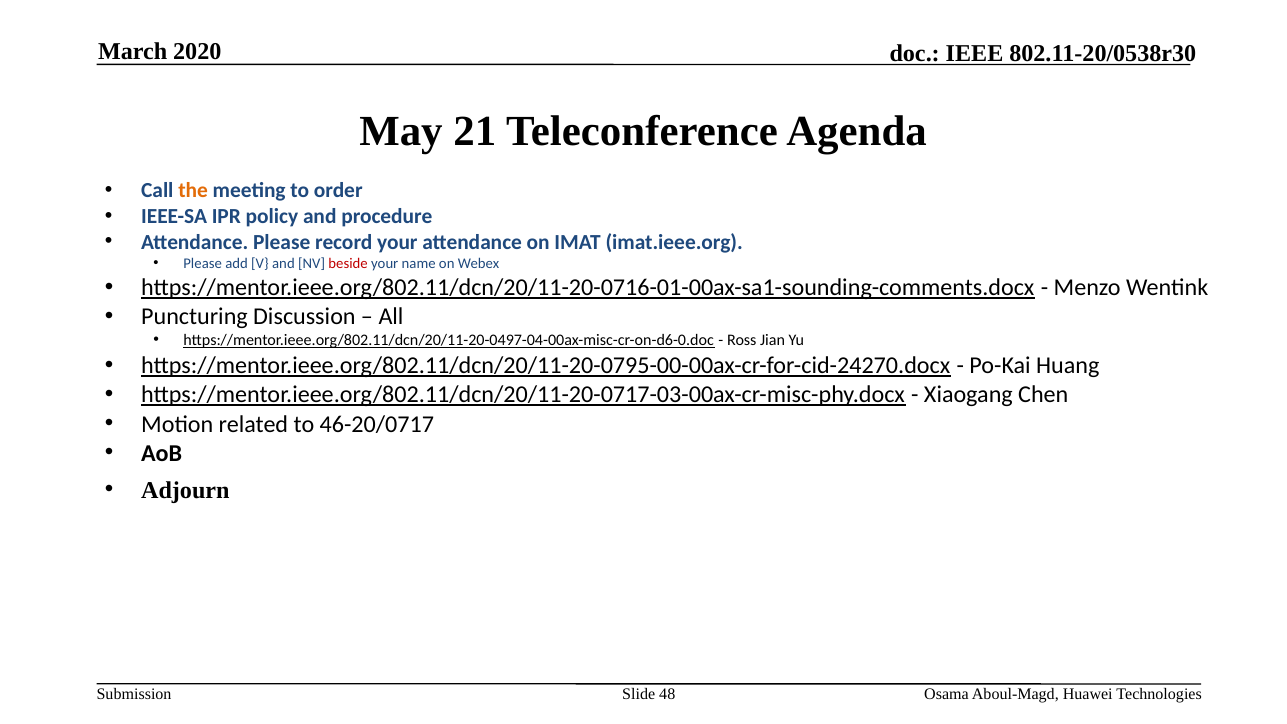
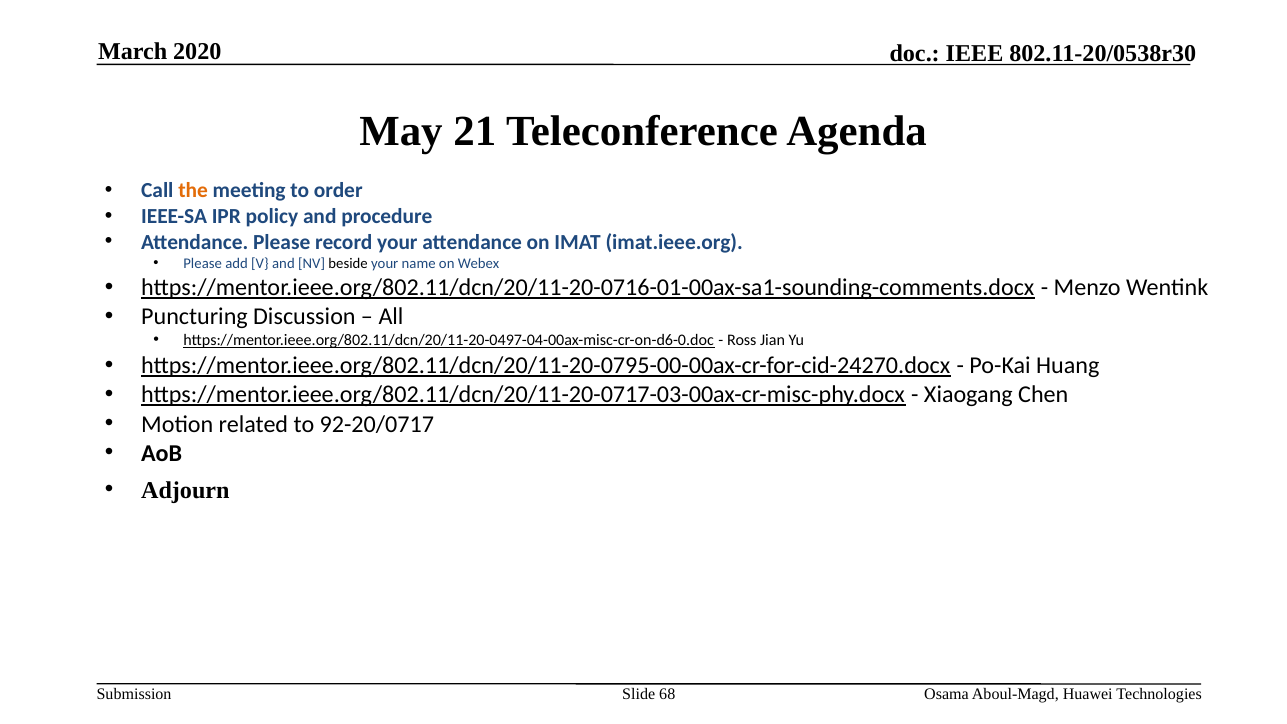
beside colour: red -> black
46-20/0717: 46-20/0717 -> 92-20/0717
48: 48 -> 68
